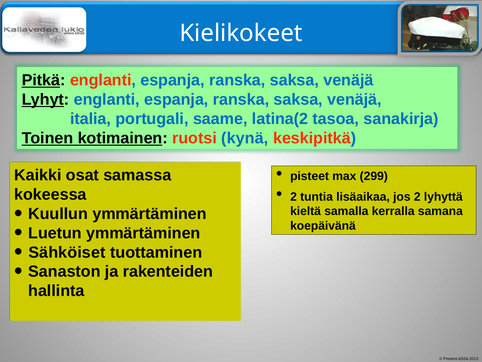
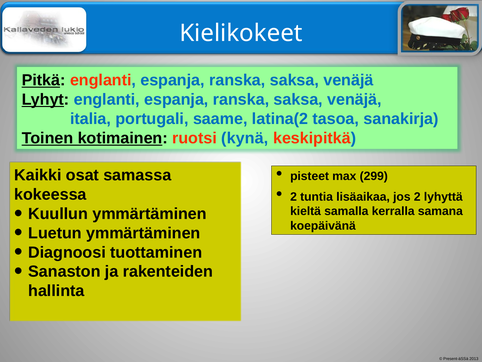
Sähköiset: Sähköiset -> Diagnoosi
